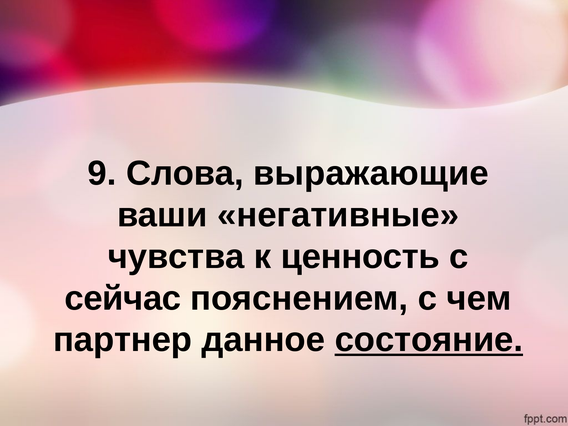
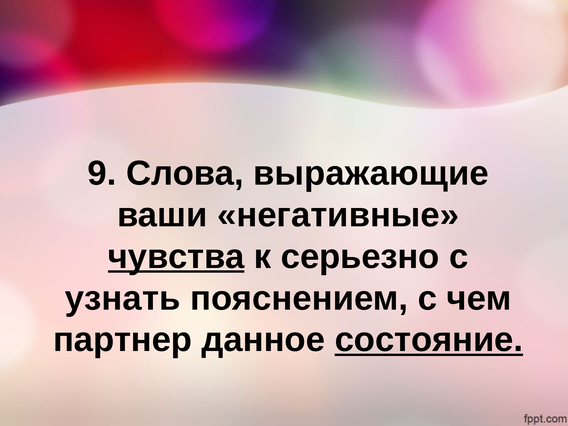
чувства underline: none -> present
ценность: ценность -> серьезно
сейчас: сейчас -> узнать
